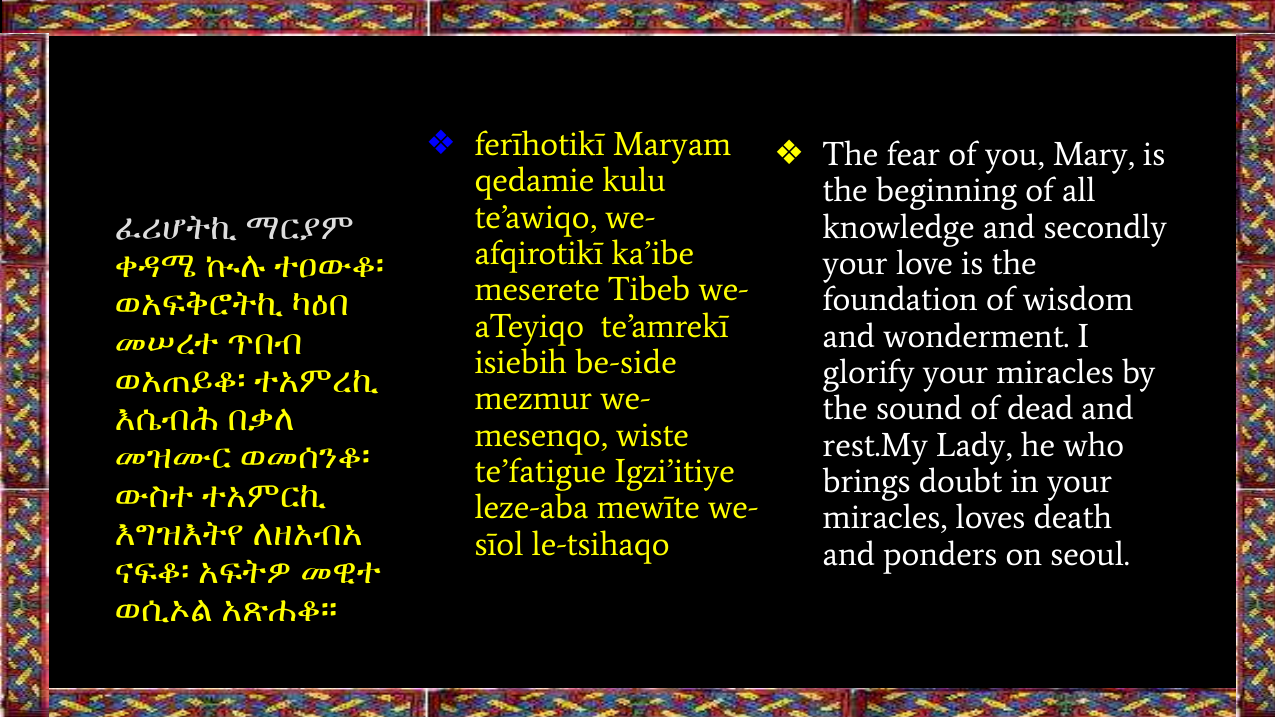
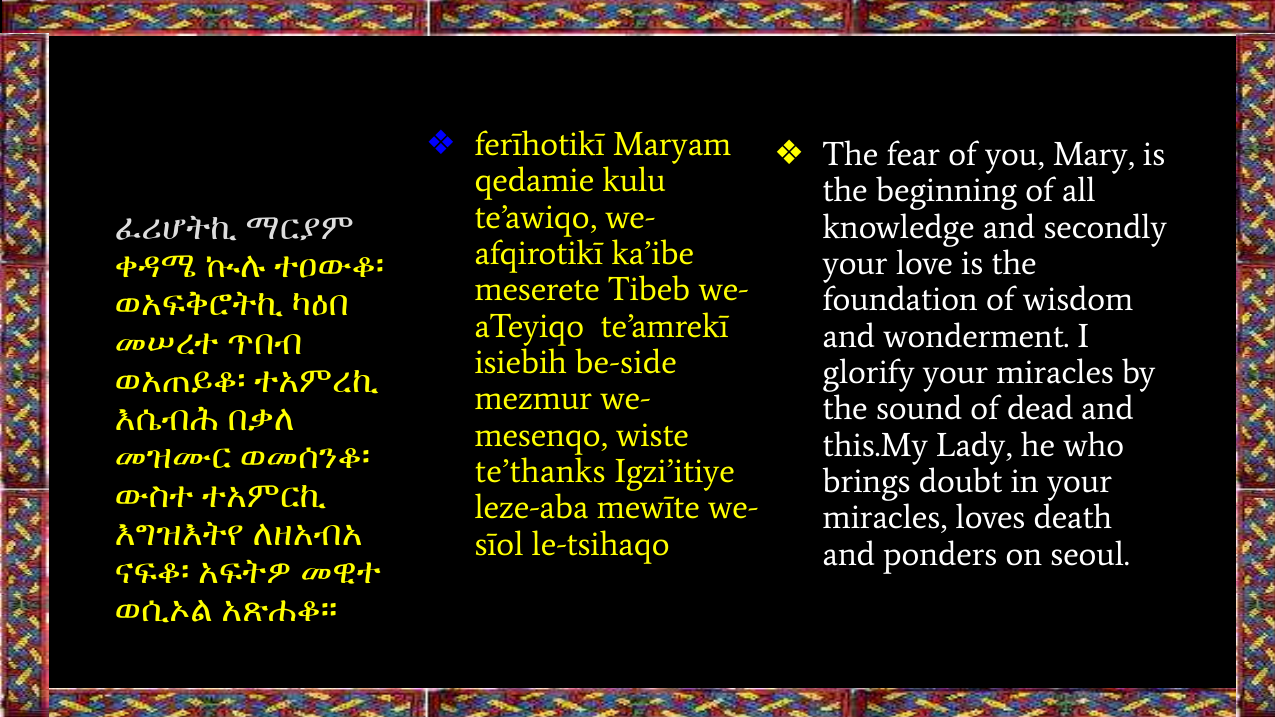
rest.My: rest.My -> this.My
te’fatigue: te’fatigue -> te’thanks
